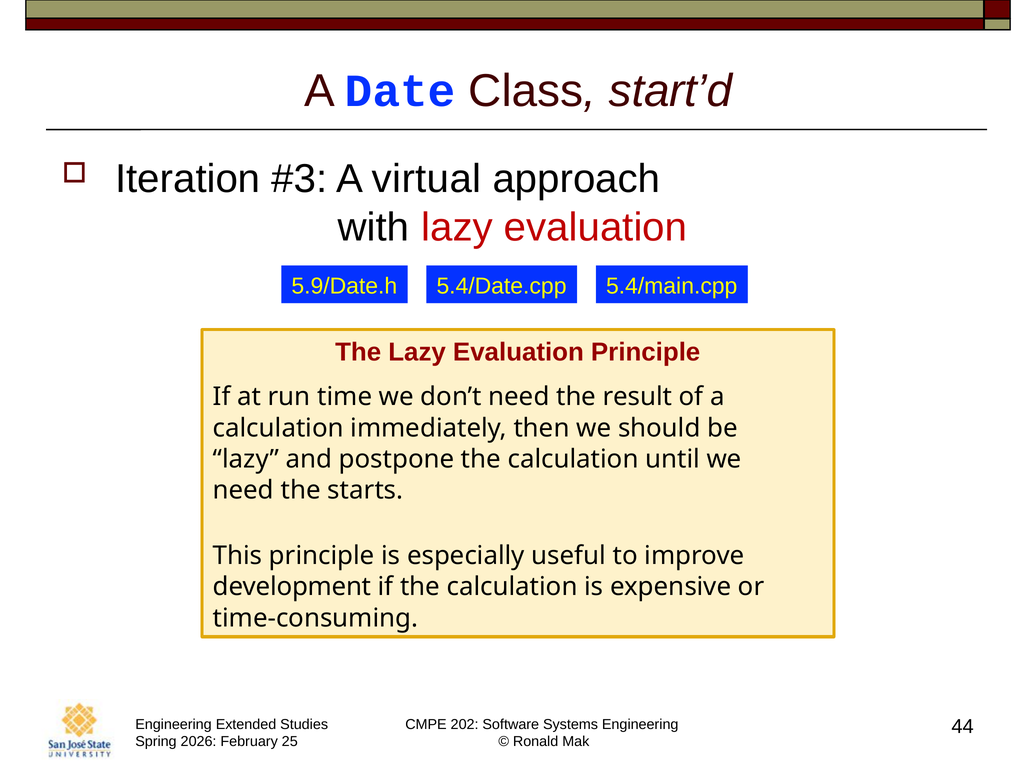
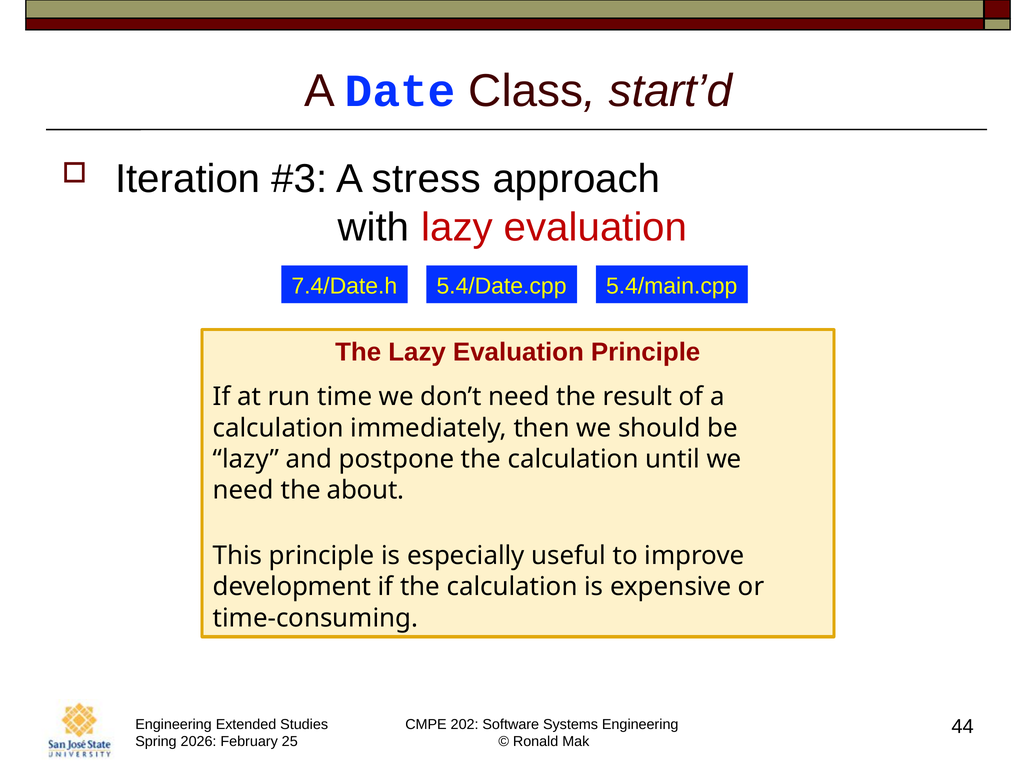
virtual: virtual -> stress
5.9/Date.h: 5.9/Date.h -> 7.4/Date.h
starts: starts -> about
